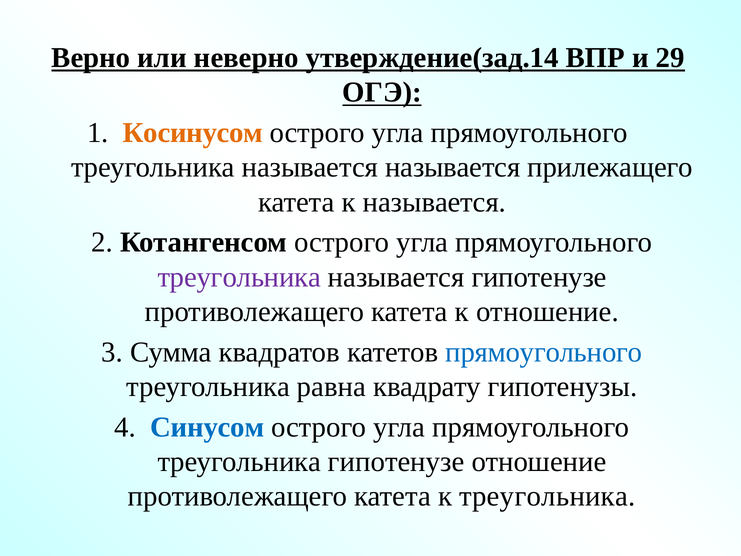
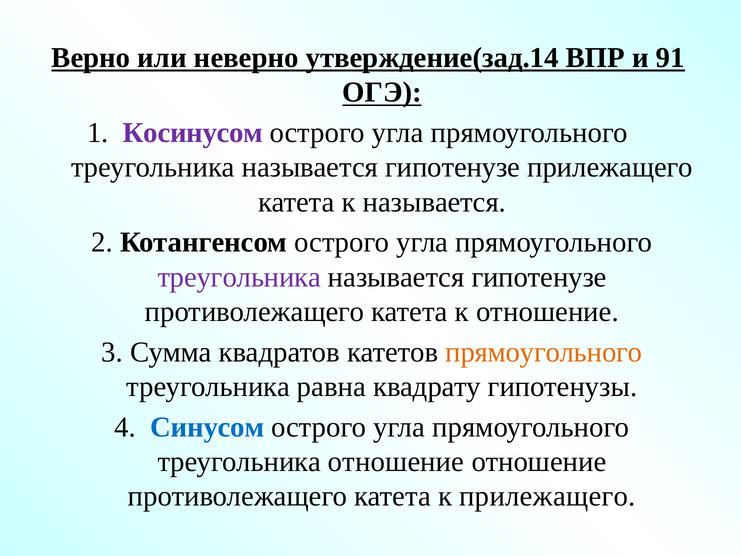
29: 29 -> 91
Косинусом colour: orange -> purple
называется at (453, 167): называется -> гипотенузе
прямоугольного at (544, 352) colour: blue -> orange
треугольника гипотенузе: гипотенузе -> отношение
к треугольника: треугольника -> прилежащего
